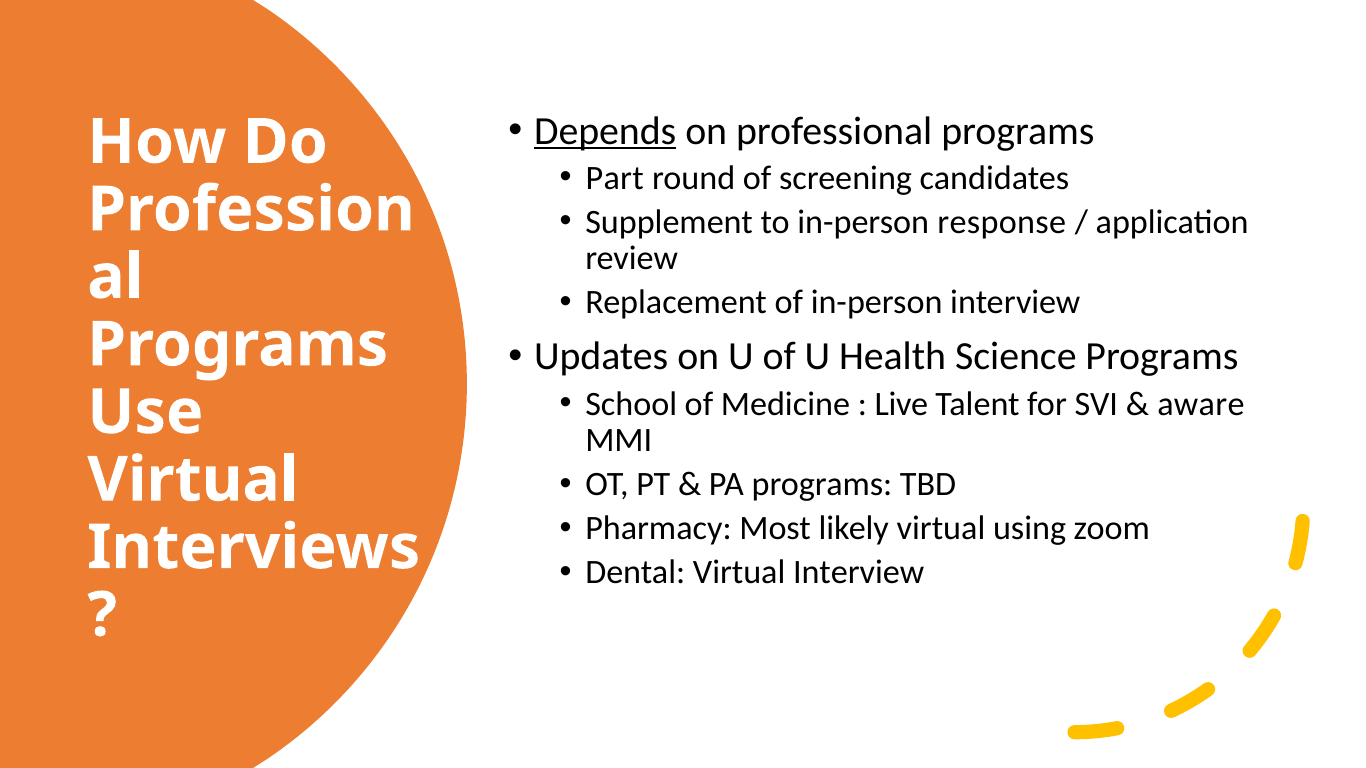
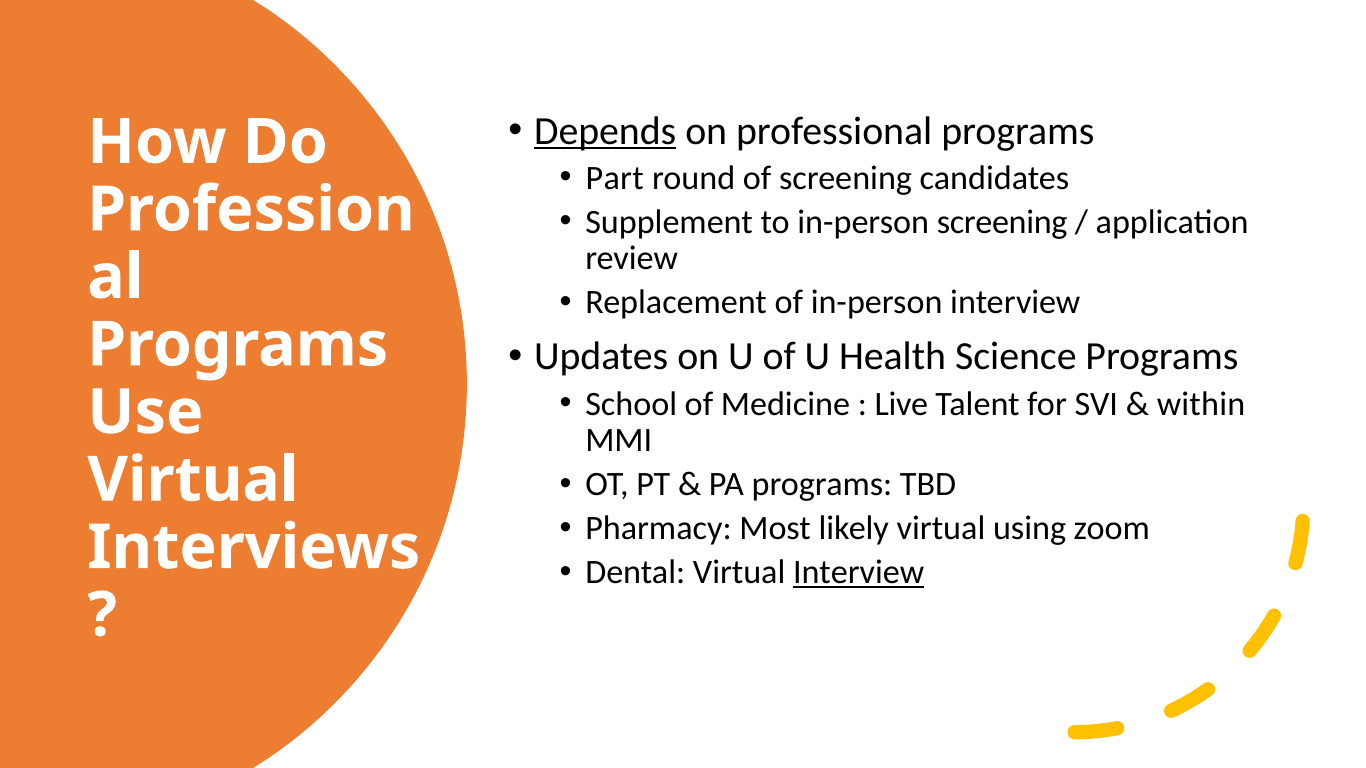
in-person response: response -> screening
aware: aware -> within
Interview at (859, 573) underline: none -> present
